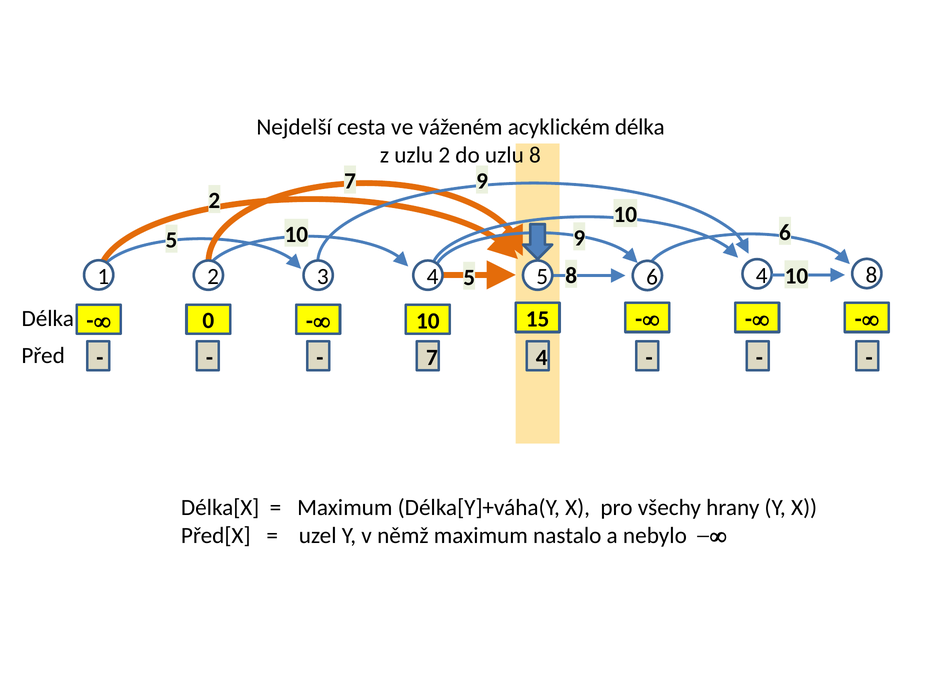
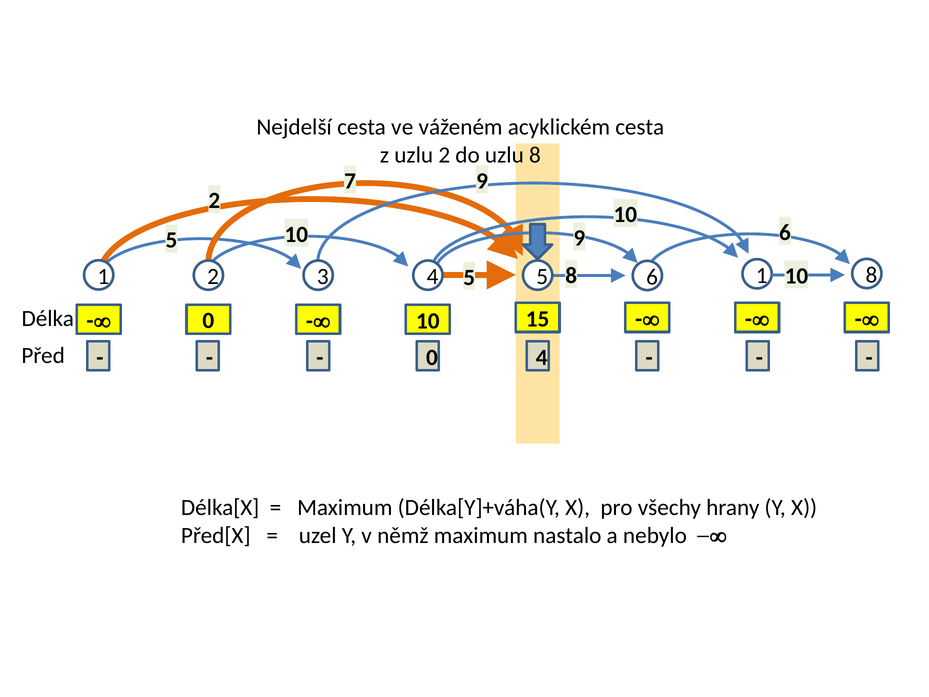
acyklickém délka: délka -> cesta
4 4: 4 -> 1
7 at (432, 357): 7 -> 0
